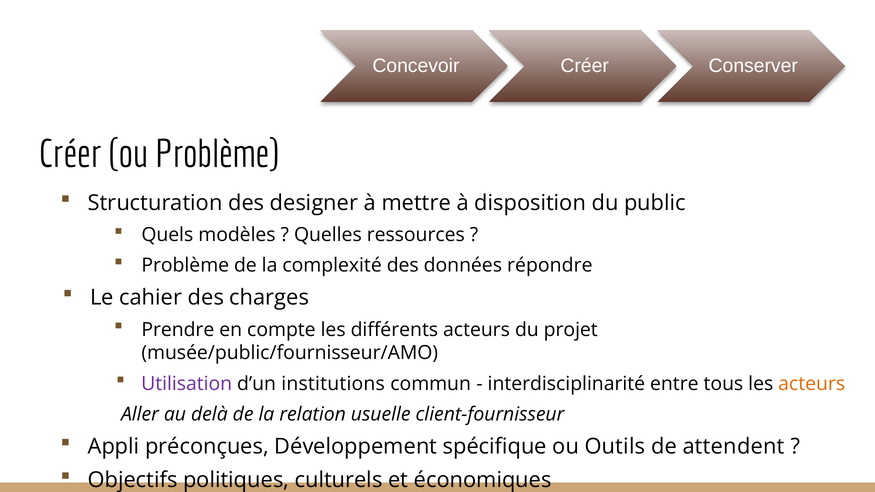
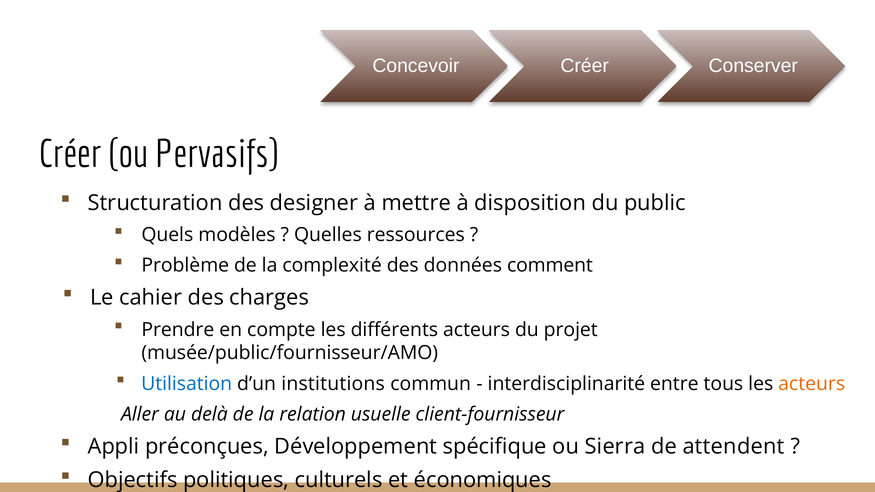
ou Problème: Problème -> Pervasifs
répondre: répondre -> comment
Utilisation colour: purple -> blue
Outils: Outils -> Sierra
